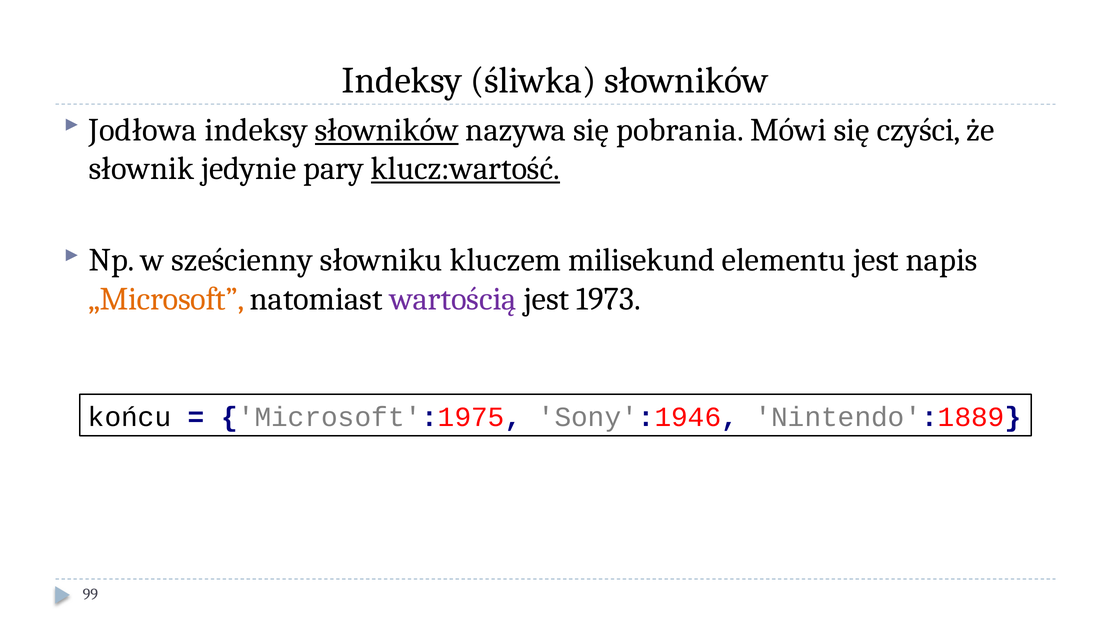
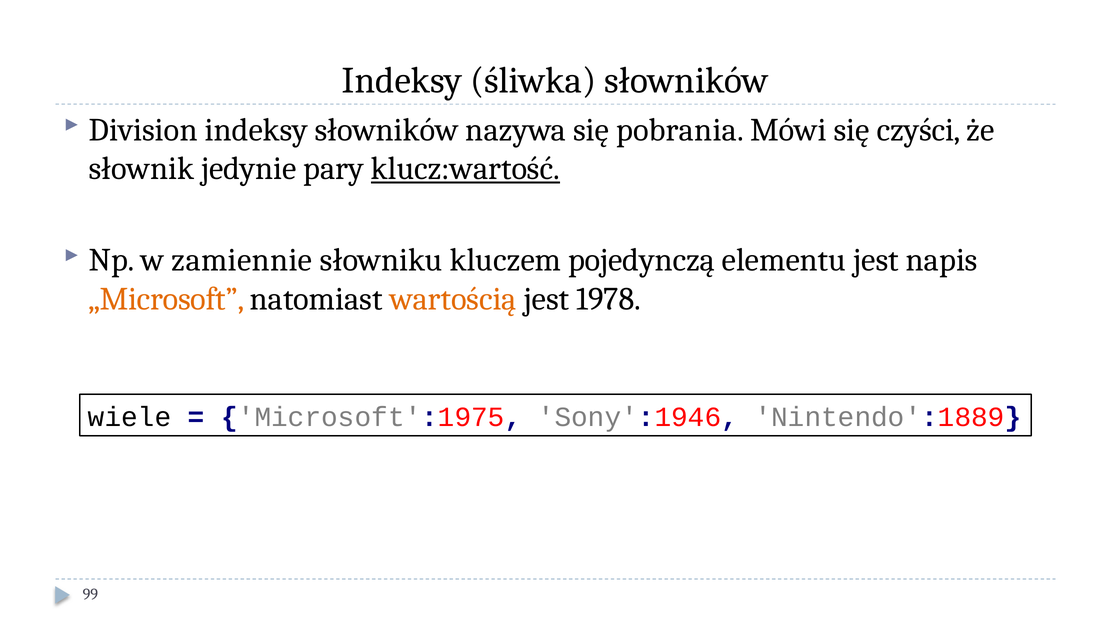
Jodłowa: Jodłowa -> Division
słowników at (387, 130) underline: present -> none
sześcienny: sześcienny -> zamiennie
milisekund: milisekund -> pojedynczą
wartością colour: purple -> orange
1973: 1973 -> 1978
końcu: końcu -> wiele
